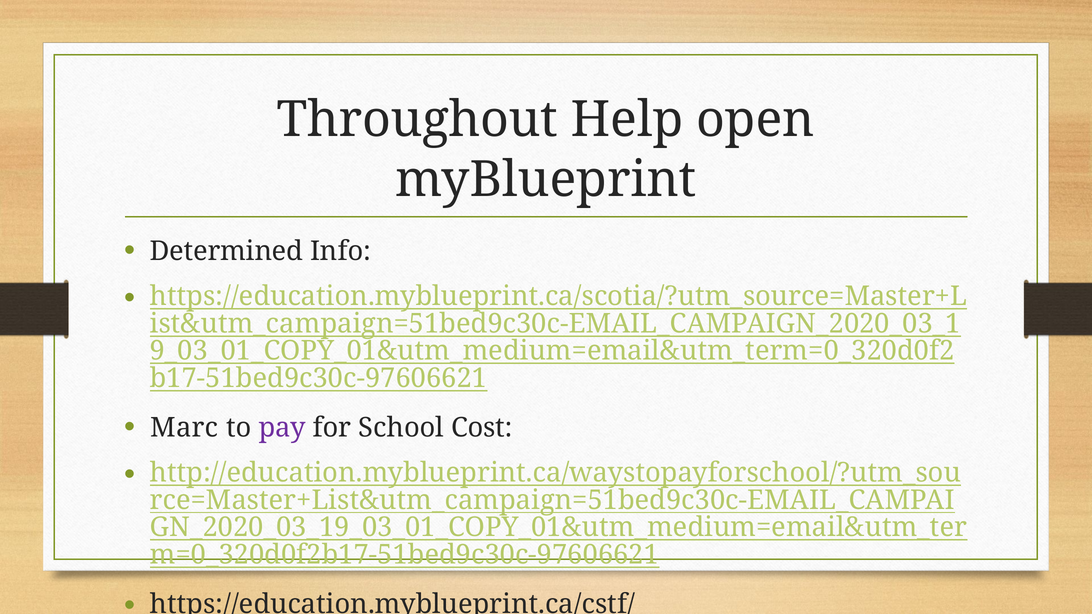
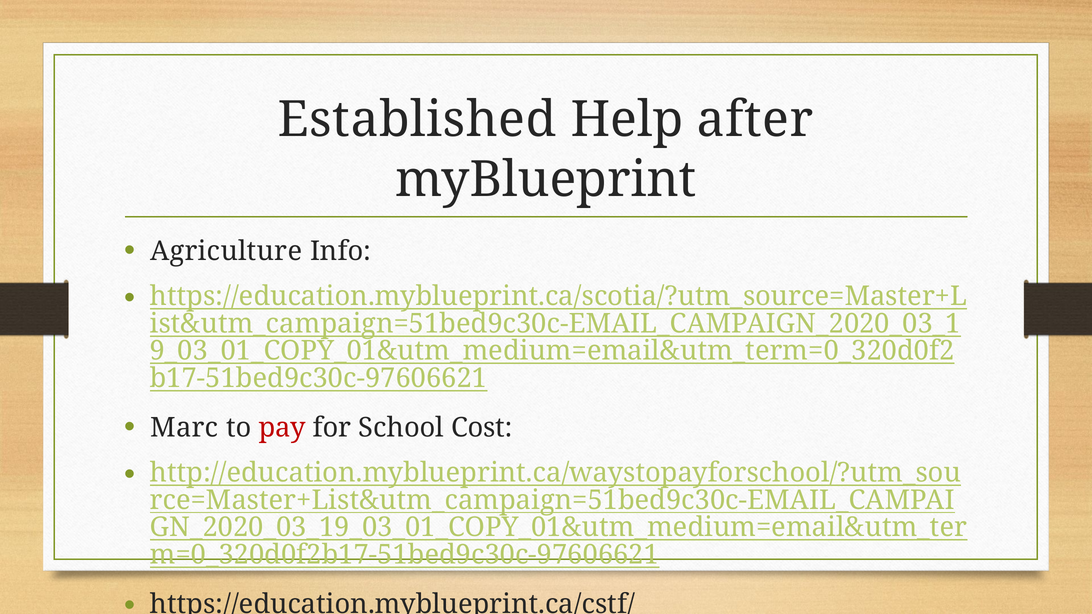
Throughout: Throughout -> Established
open: open -> after
Determined: Determined -> Agriculture
pay colour: purple -> red
